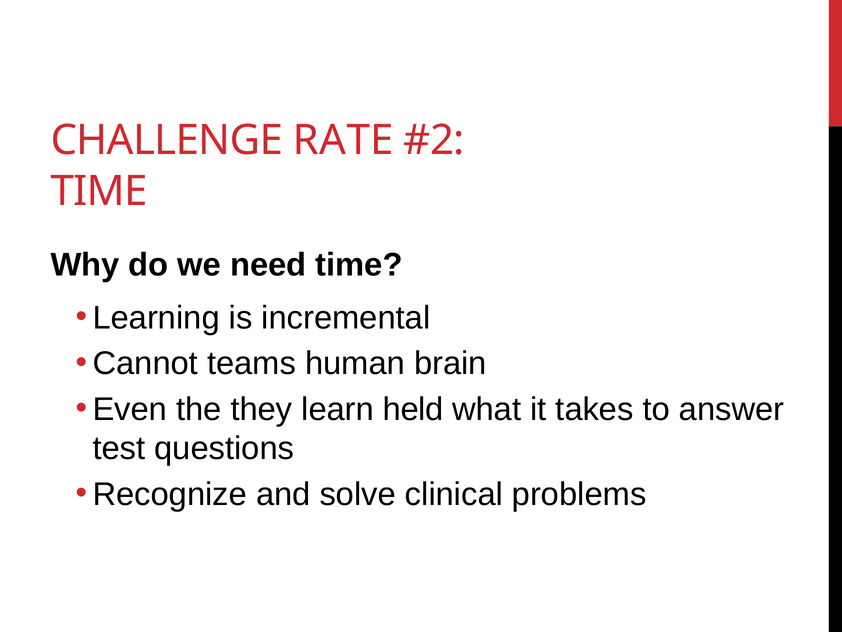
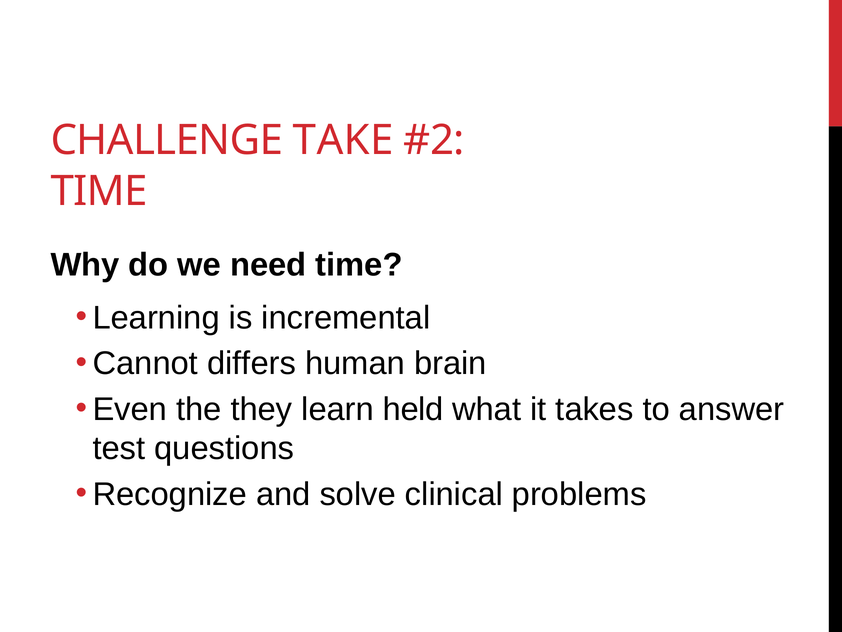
RATE: RATE -> TAKE
teams: teams -> differs
